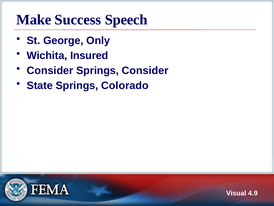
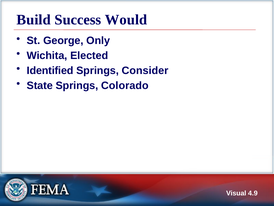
Make: Make -> Build
Speech: Speech -> Would
Insured: Insured -> Elected
Consider at (50, 70): Consider -> Identified
